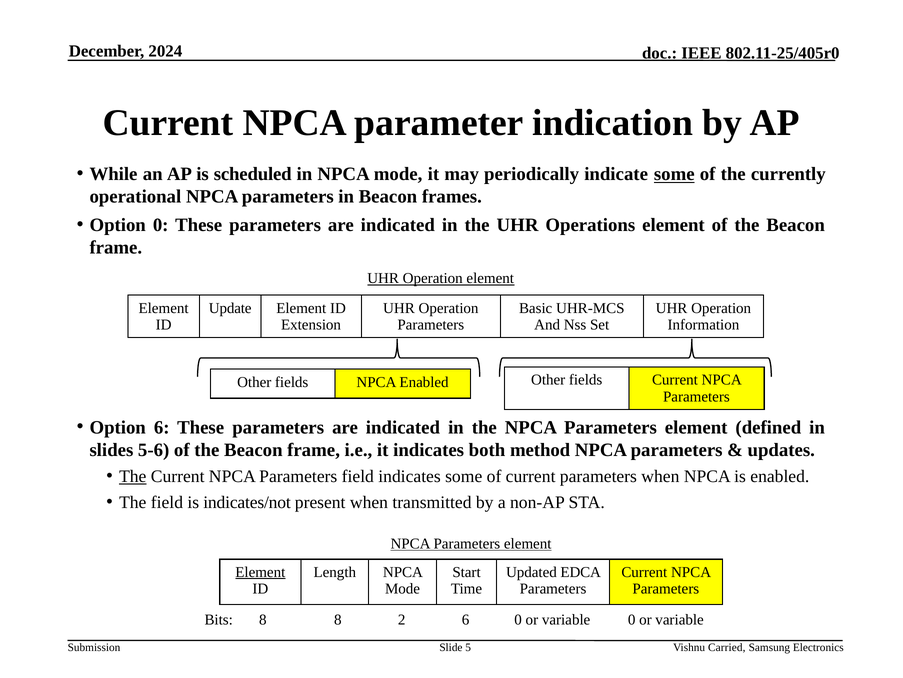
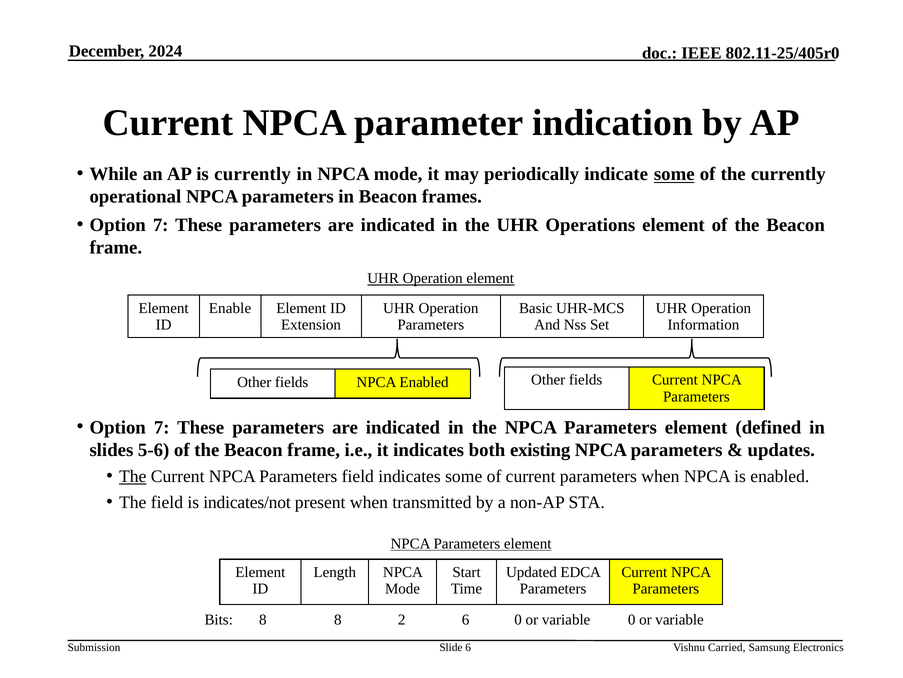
is scheduled: scheduled -> currently
0 at (161, 225): 0 -> 7
Update: Update -> Enable
6 at (162, 427): 6 -> 7
method: method -> existing
Element at (260, 572) underline: present -> none
Slide 5: 5 -> 6
